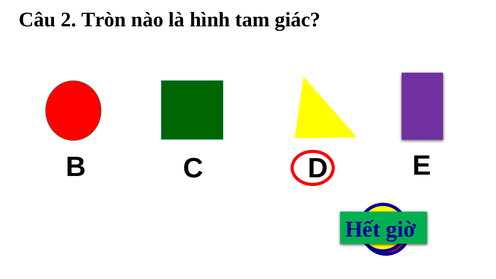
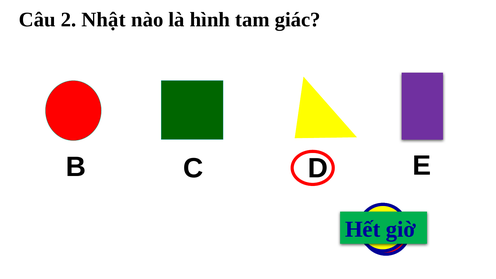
Tròn: Tròn -> Nhật
